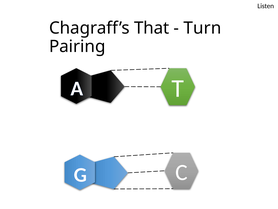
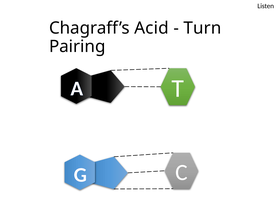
That: That -> Acid
